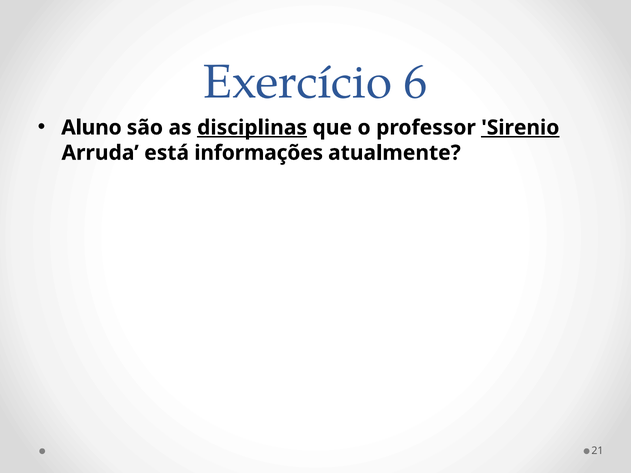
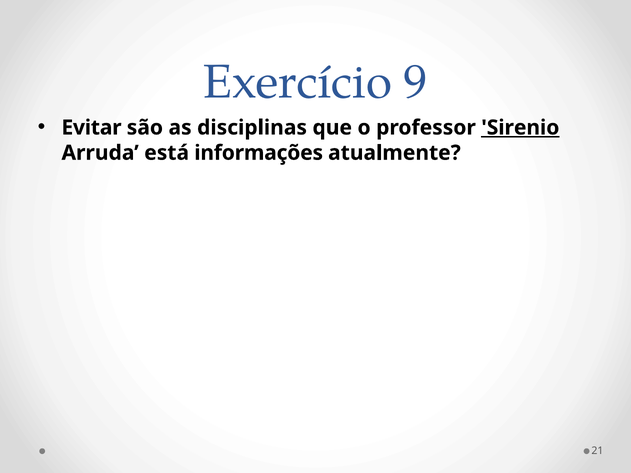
6: 6 -> 9
Aluno: Aluno -> Evitar
disciplinas underline: present -> none
